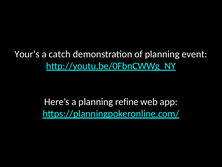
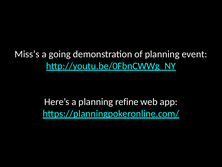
Your’s: Your’s -> Miss’s
catch: catch -> going
